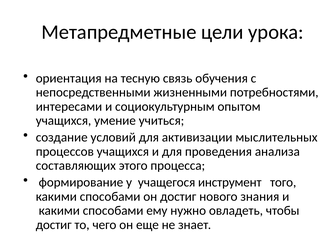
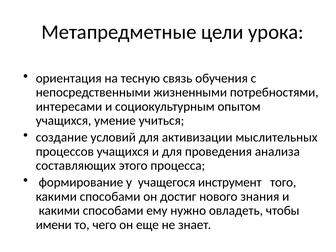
достиг at (54, 225): достиг -> имени
